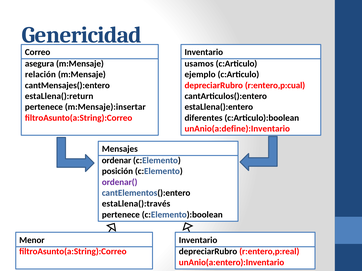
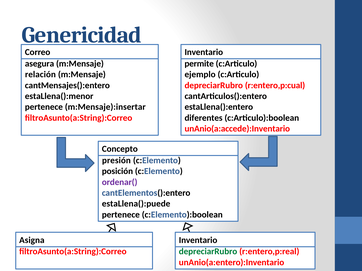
usamos: usamos -> permite
estaLlena():return: estaLlena():return -> estaLlena():menor
unAnio(a:define):Inventario: unAnio(a:define):Inventario -> unAnio(a:accede):Inventario
Mensajes: Mensajes -> Concepto
ordenar: ordenar -> presión
estaLlena():través: estaLlena():través -> estaLlena():puede
Menor: Menor -> Asigna
depreciarRubro at (208, 252) colour: black -> green
